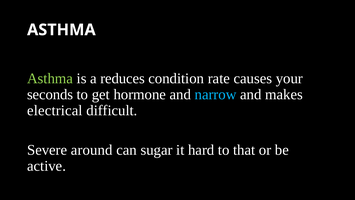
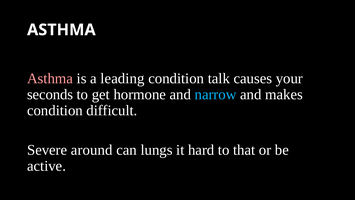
Asthma at (50, 78) colour: light green -> pink
reduces: reduces -> leading
rate: rate -> talk
electrical at (55, 110): electrical -> condition
sugar: sugar -> lungs
